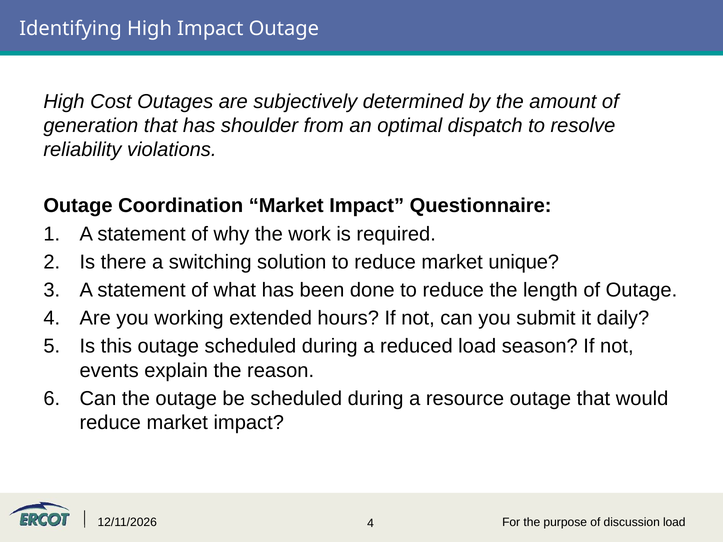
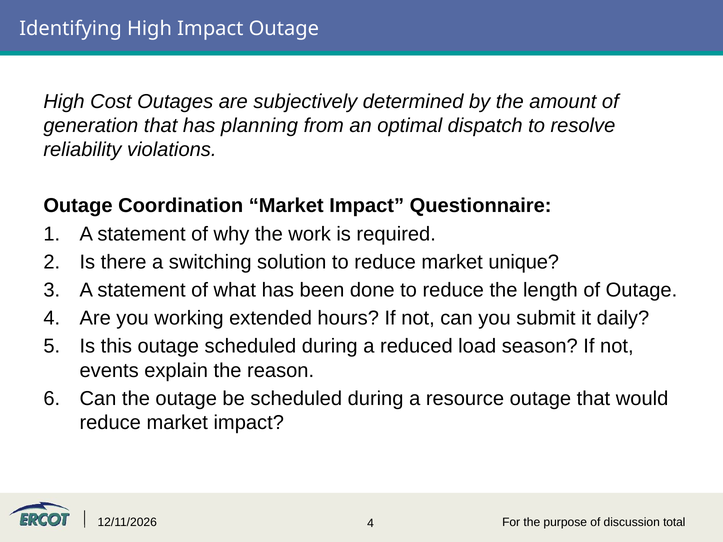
shoulder: shoulder -> planning
discussion load: load -> total
